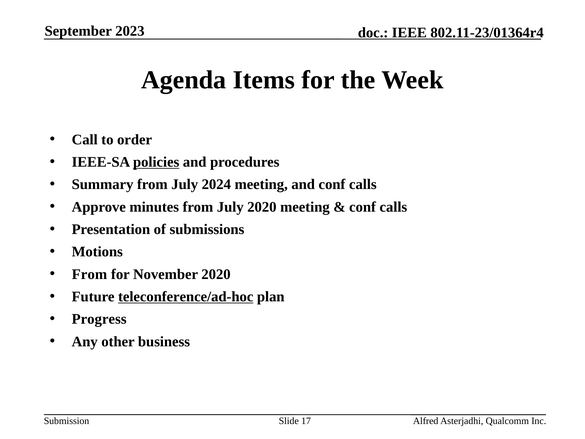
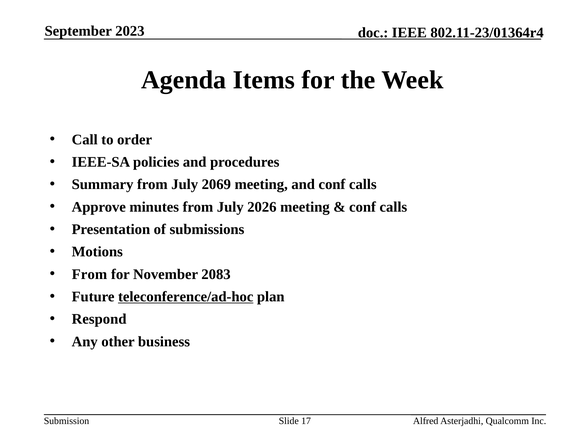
policies underline: present -> none
2024: 2024 -> 2069
July 2020: 2020 -> 2026
November 2020: 2020 -> 2083
Progress: Progress -> Respond
